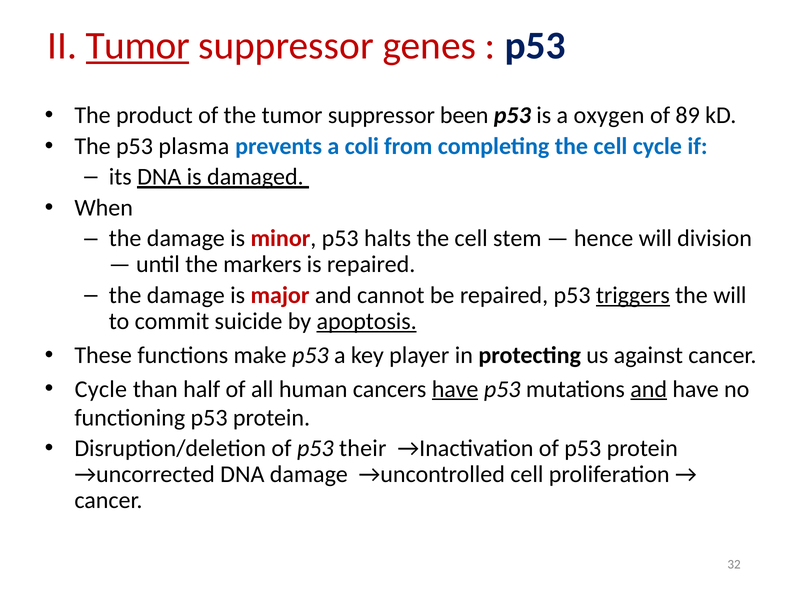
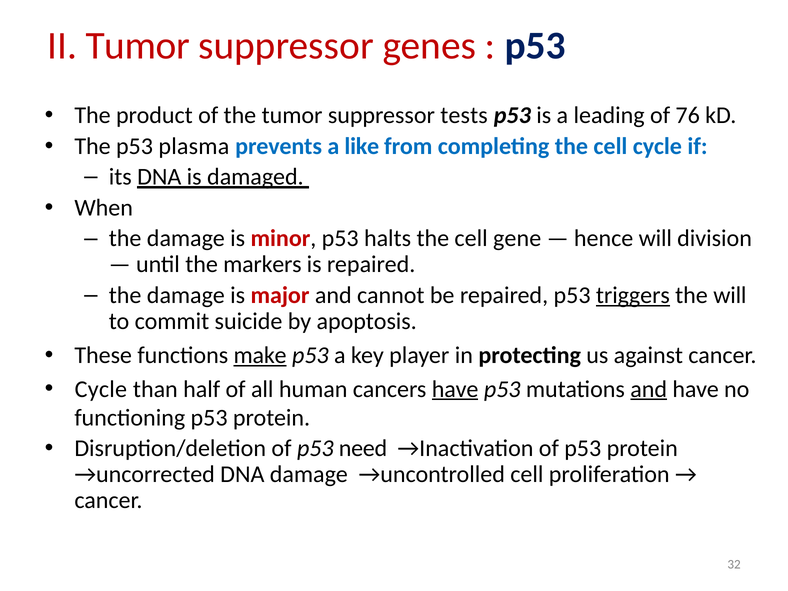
Tumor at (138, 46) underline: present -> none
been: been -> tests
oxygen: oxygen -> leading
89: 89 -> 76
coli: coli -> like
stem: stem -> gene
apoptosis underline: present -> none
make underline: none -> present
their: their -> need
